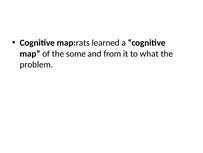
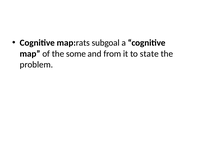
learned: learned -> subgoal
what: what -> state
